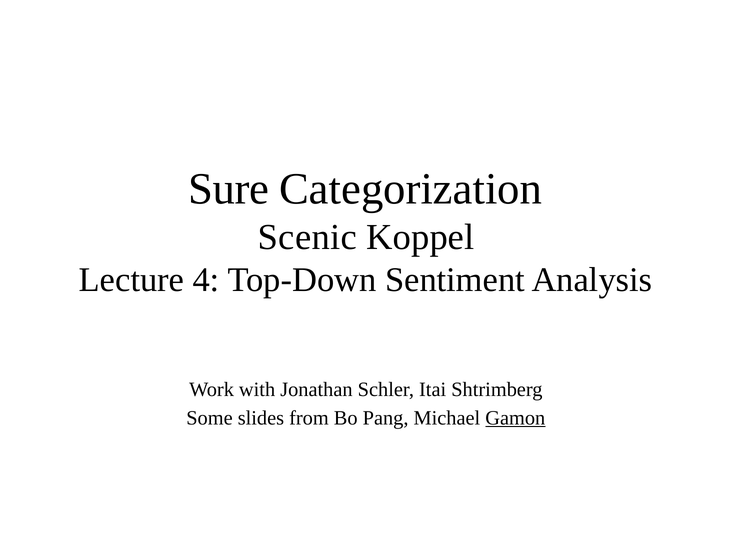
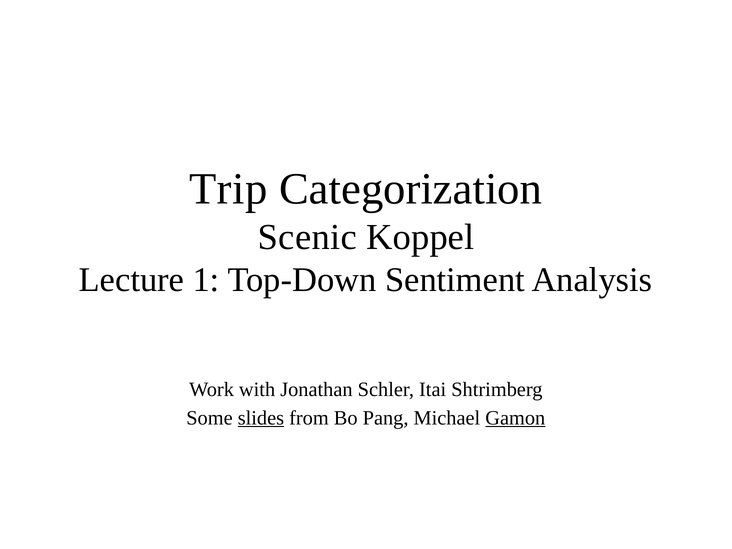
Sure: Sure -> Trip
4: 4 -> 1
slides underline: none -> present
